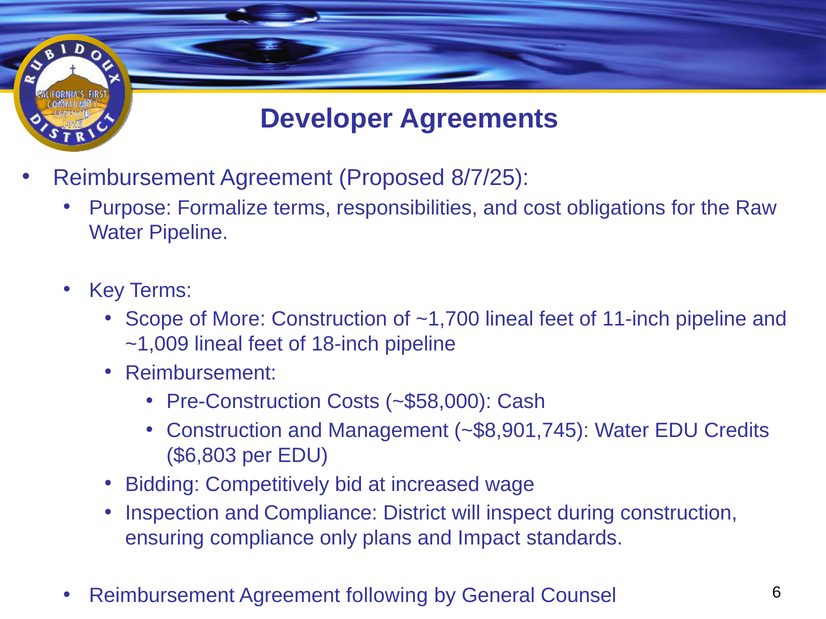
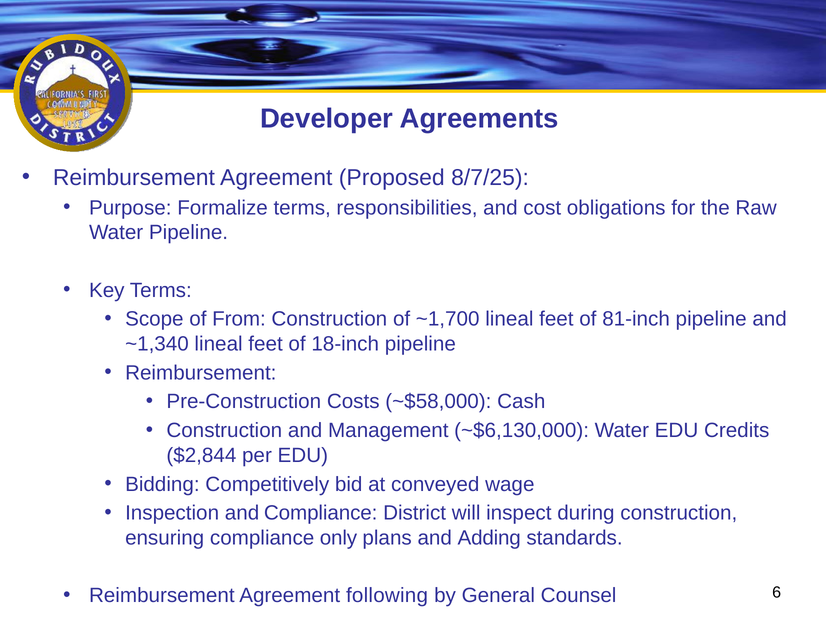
More: More -> From
11-inch: 11-inch -> 81-inch
~1,009: ~1,009 -> ~1,340
~$8,901,745: ~$8,901,745 -> ~$6,130,000
$6,803: $6,803 -> $2,844
increased: increased -> conveyed
Impact: Impact -> Adding
